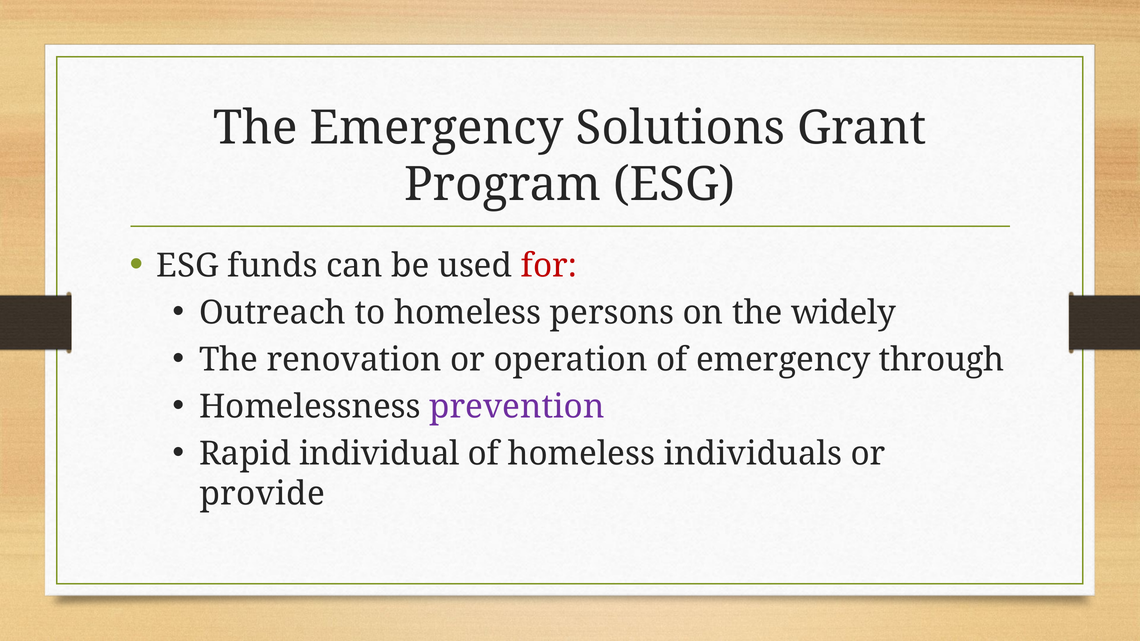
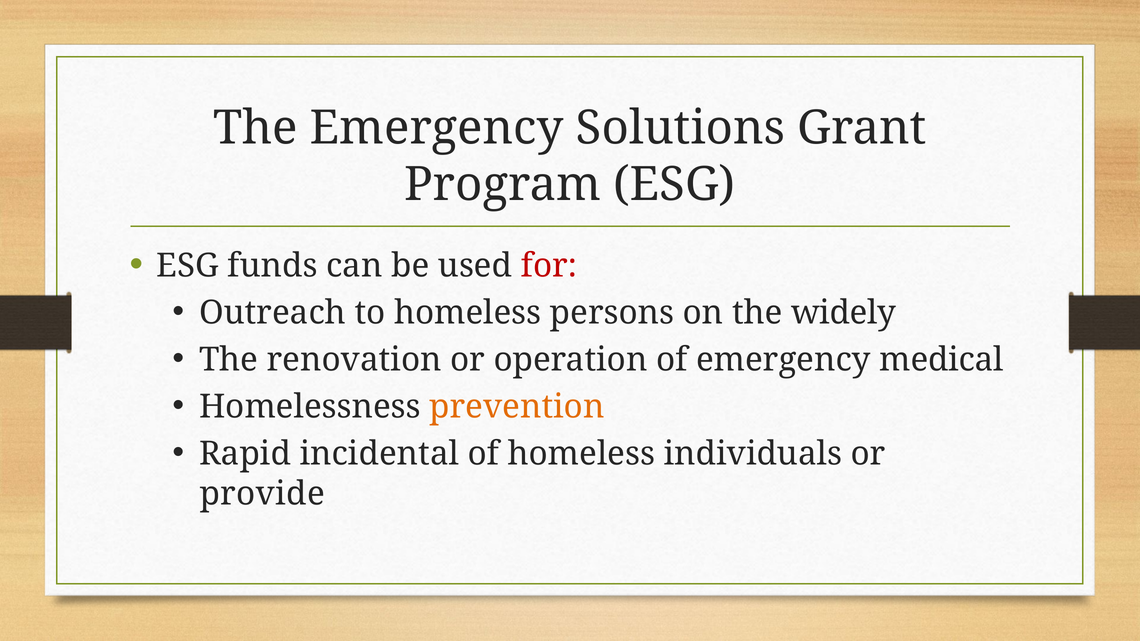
through: through -> medical
prevention colour: purple -> orange
individual: individual -> incidental
